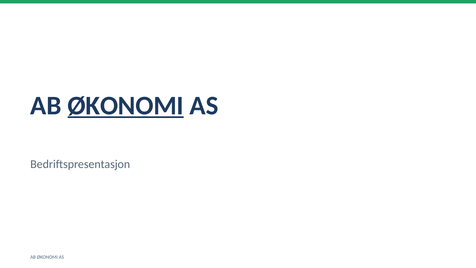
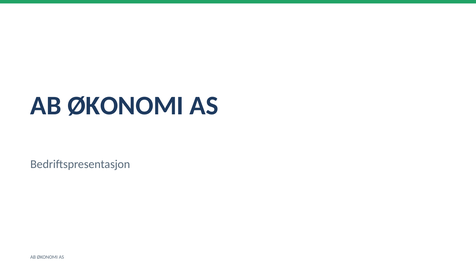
ØKONOMI at (126, 106) underline: present -> none
